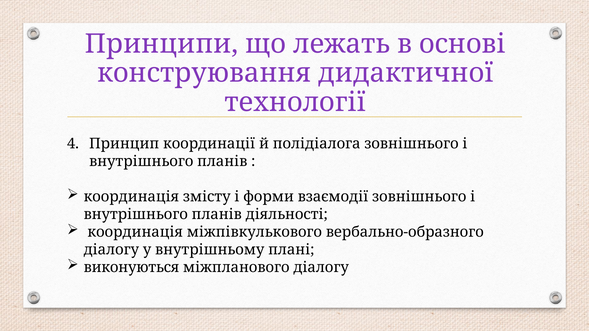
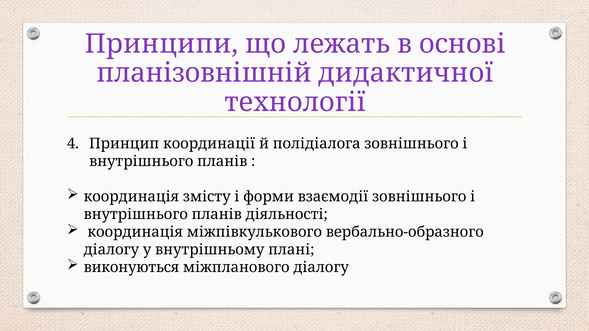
конструювання: конструювання -> планізовнішній
